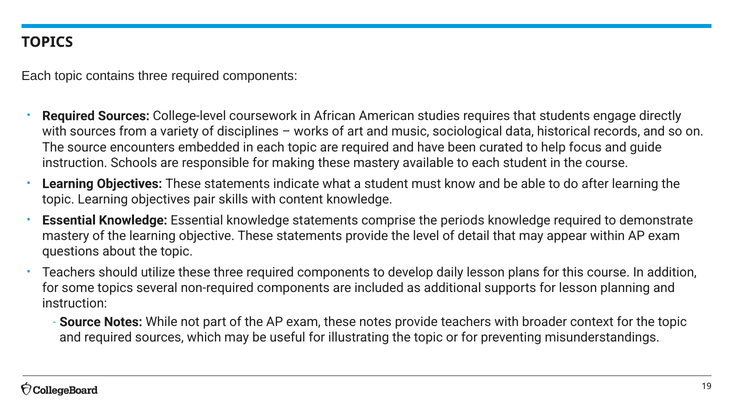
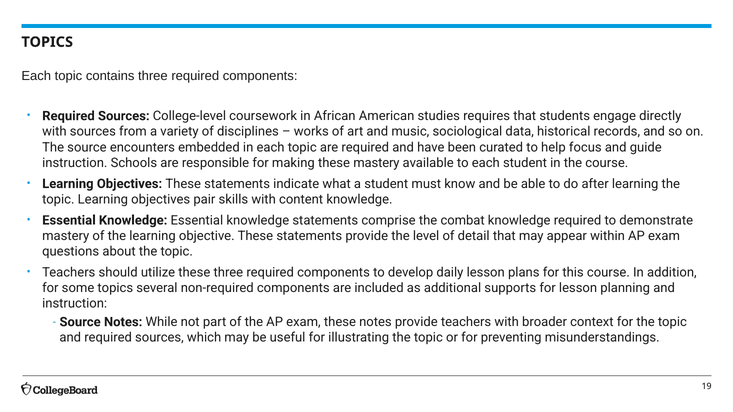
periods: periods -> combat
